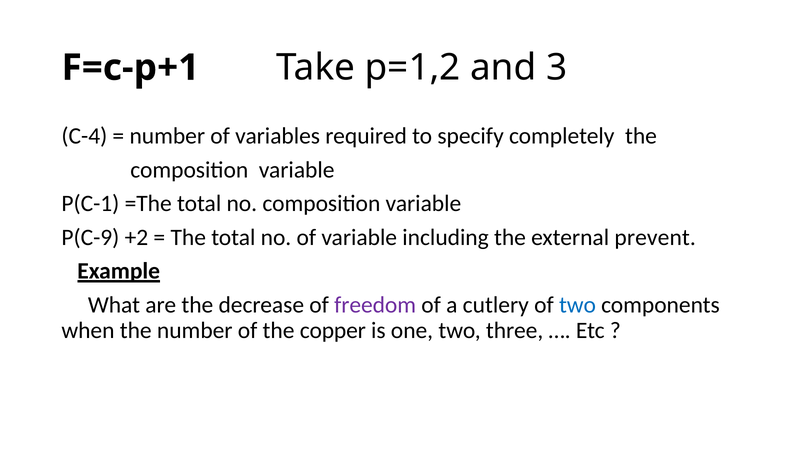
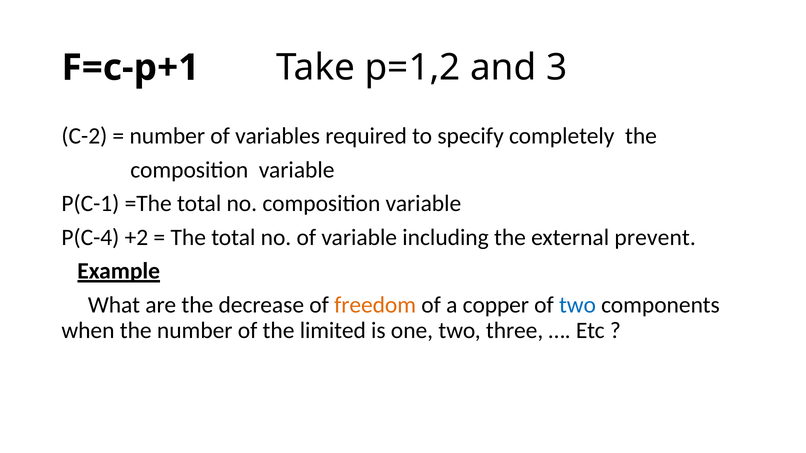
C-4: C-4 -> C-2
P(C-9: P(C-9 -> P(C-4
freedom colour: purple -> orange
cutlery: cutlery -> copper
copper: copper -> limited
